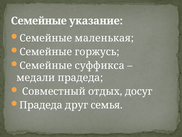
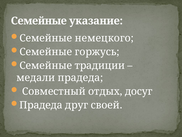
маленькая: маленькая -> немецкого
суффикса: суффикса -> традиции
семья: семья -> своей
